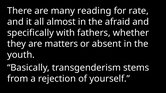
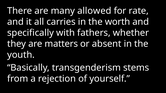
reading: reading -> allowed
almost: almost -> carries
afraid: afraid -> worth
